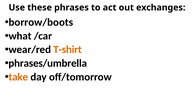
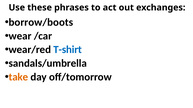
what: what -> wear
T-shirt colour: orange -> blue
phrases/umbrella: phrases/umbrella -> sandals/umbrella
